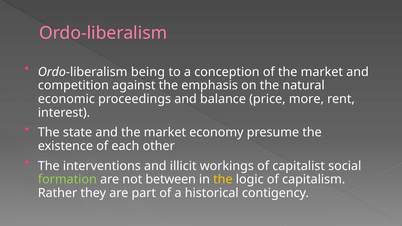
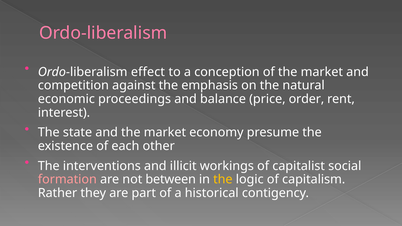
being: being -> effect
more: more -> order
formation colour: light green -> pink
